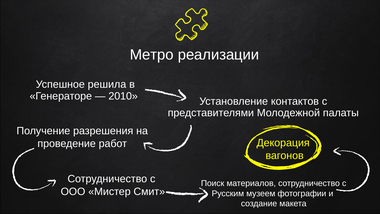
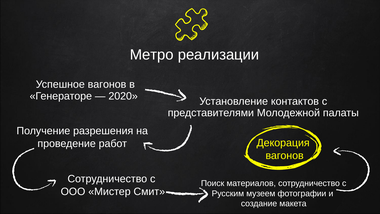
Успешное решила: решила -> вагонов
2010: 2010 -> 2020
